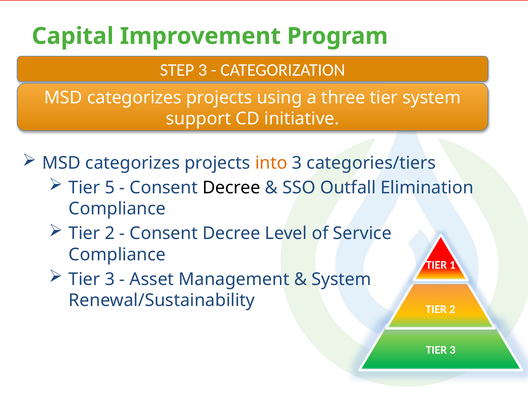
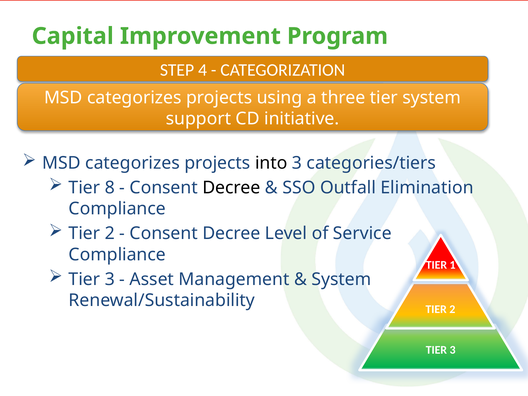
STEP 3: 3 -> 4
into colour: orange -> black
5: 5 -> 8
